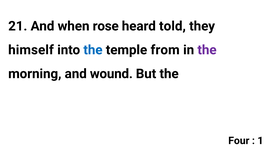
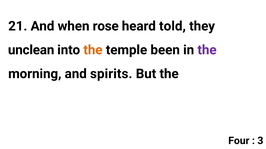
himself: himself -> unclean
the at (93, 50) colour: blue -> orange
from: from -> been
wound: wound -> spirits
1: 1 -> 3
